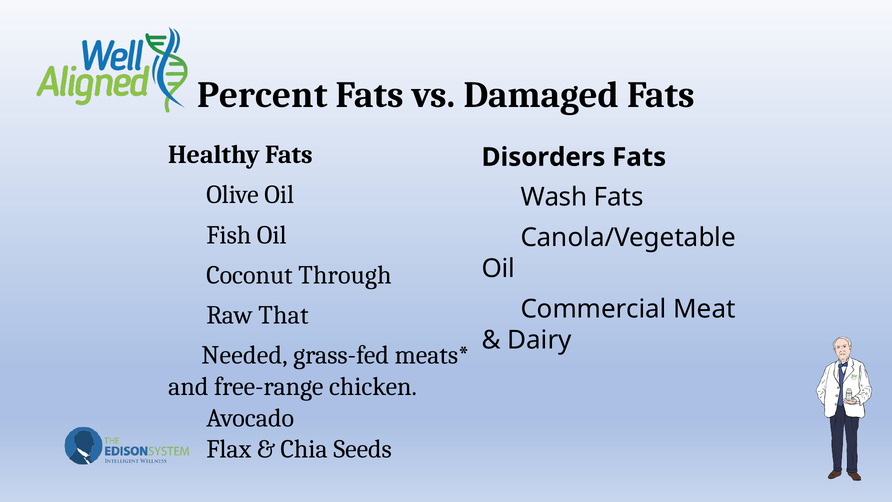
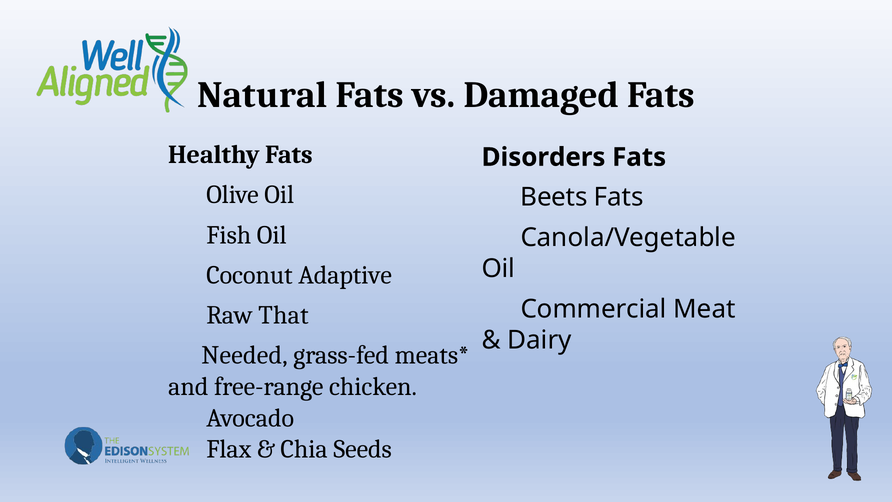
Percent: Percent -> Natural
Wash: Wash -> Beets
Through: Through -> Adaptive
